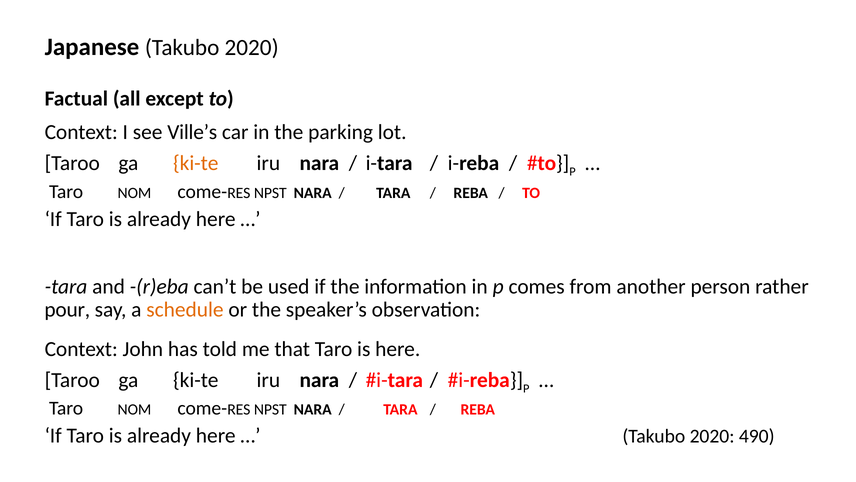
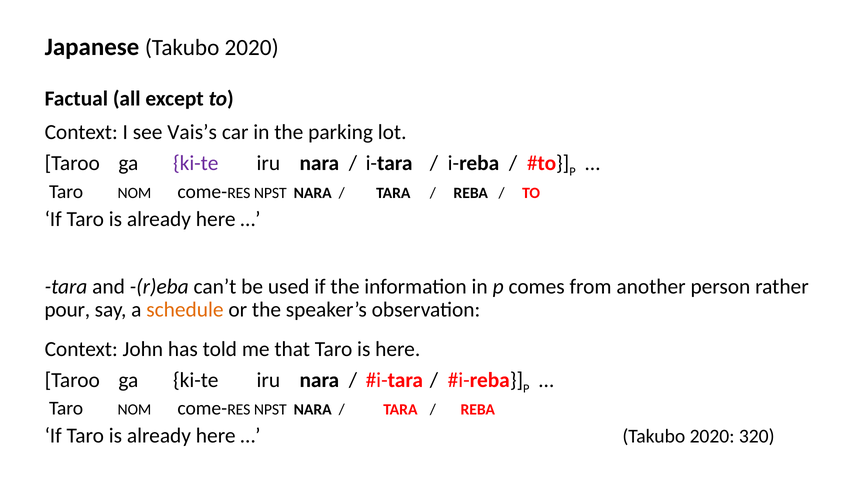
Ville’s: Ville’s -> Vais’s
ki-te at (196, 163) colour: orange -> purple
490: 490 -> 320
